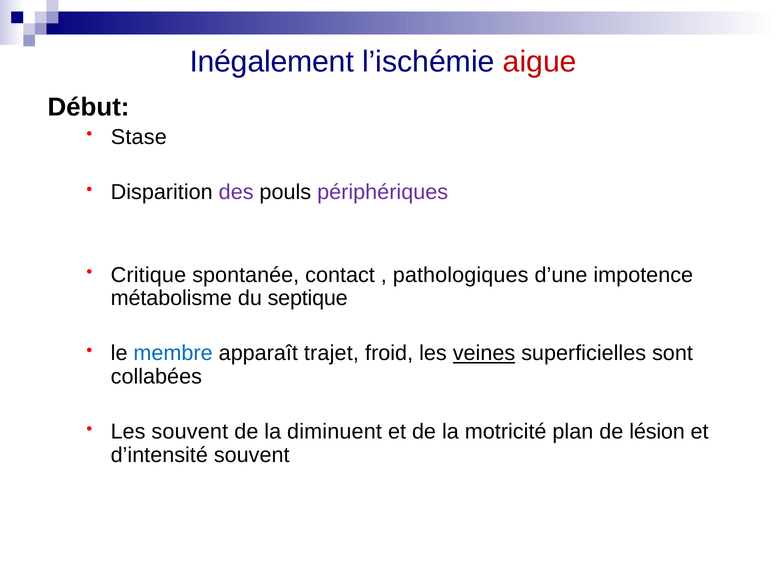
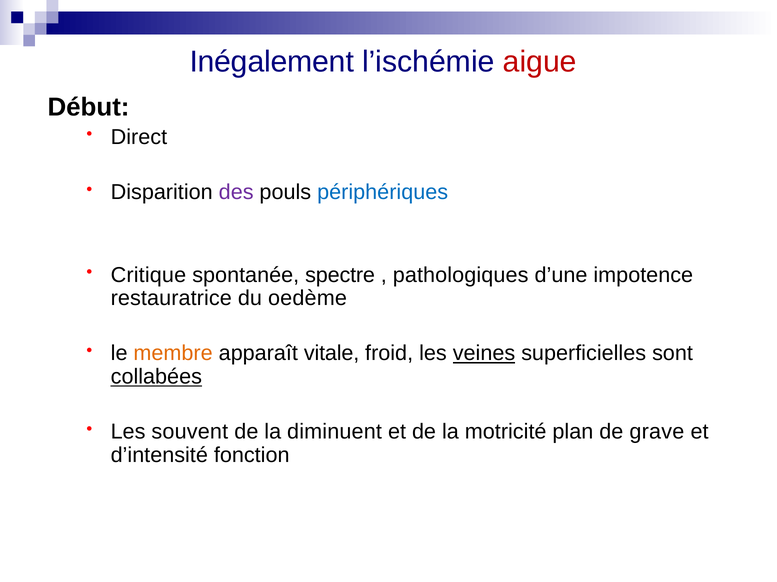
Stase: Stase -> Direct
périphériques colour: purple -> blue
contact: contact -> spectre
métabolisme: métabolisme -> restauratrice
septique: septique -> oedème
membre colour: blue -> orange
trajet: trajet -> vitale
collabées underline: none -> present
lésion: lésion -> grave
d’intensité souvent: souvent -> fonction
